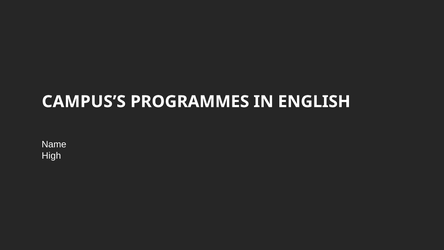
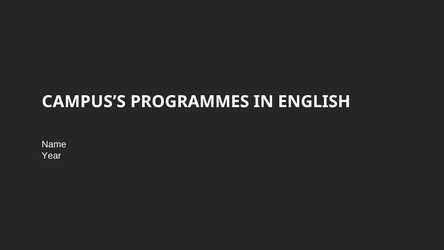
High: High -> Year
